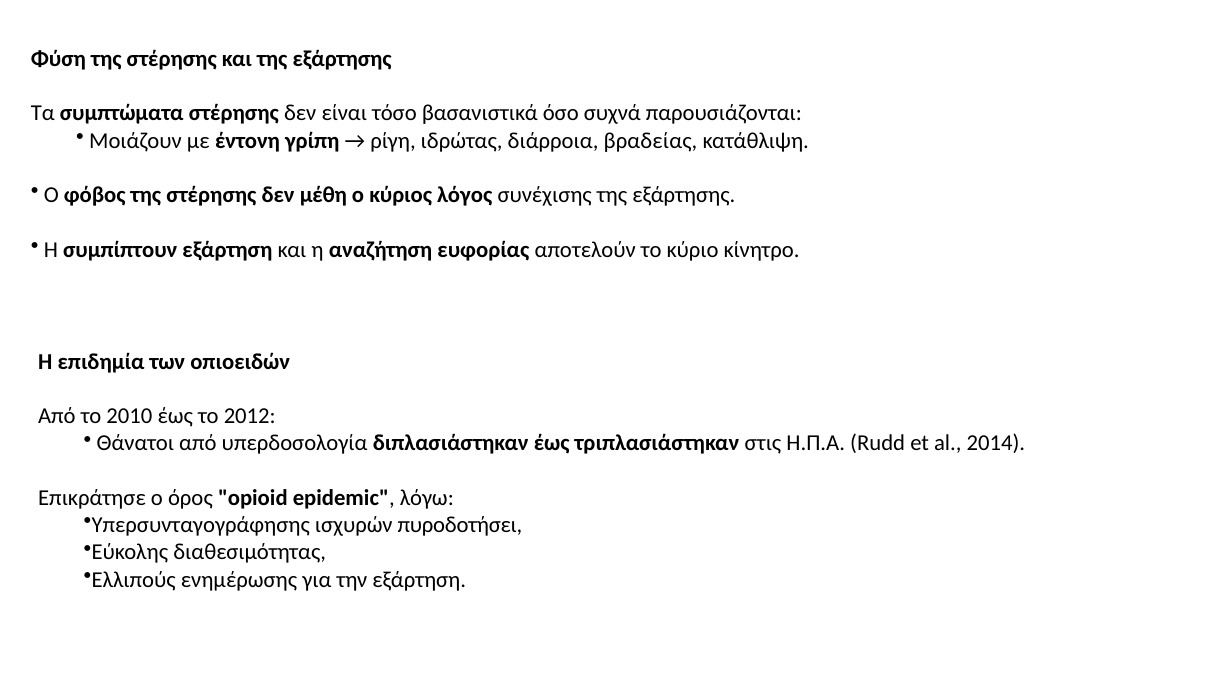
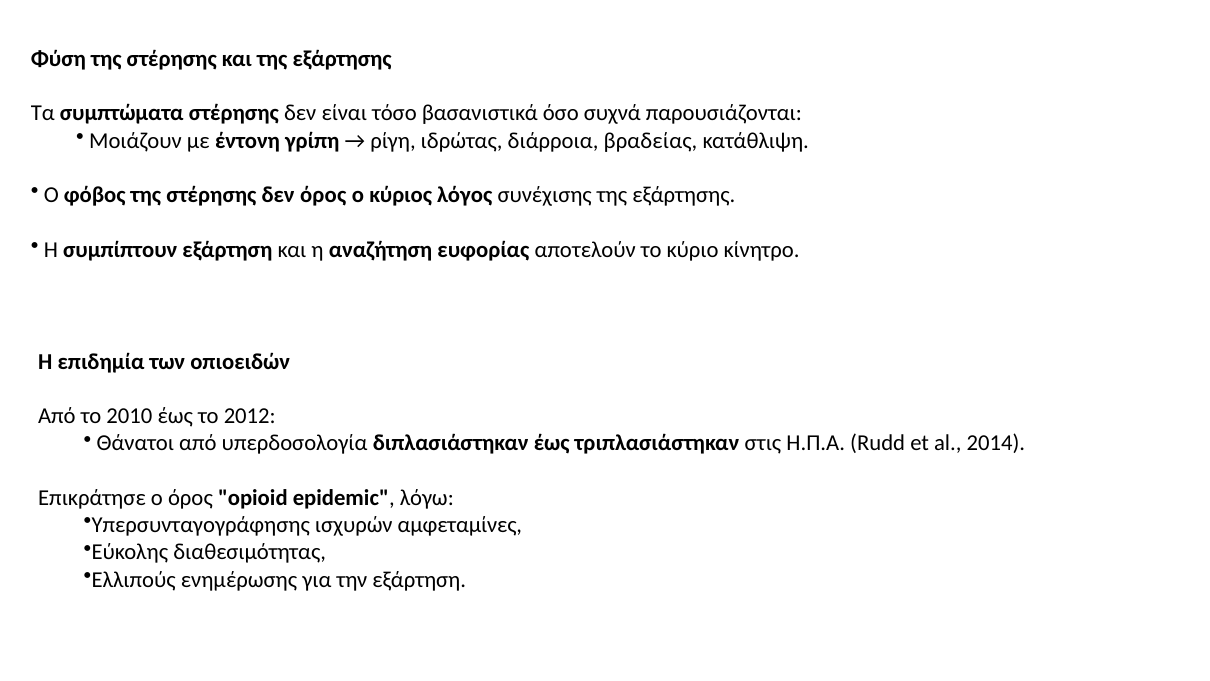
δεν μέθη: μέθη -> όρος
πυροδοτήσει: πυροδοτήσει -> αμφεταμίνες
